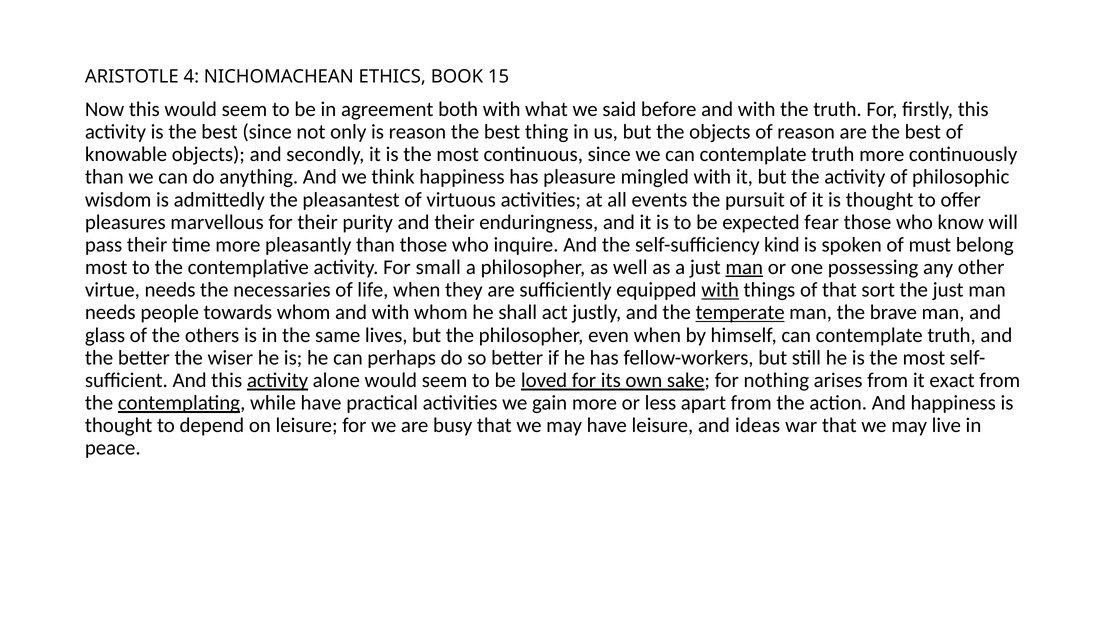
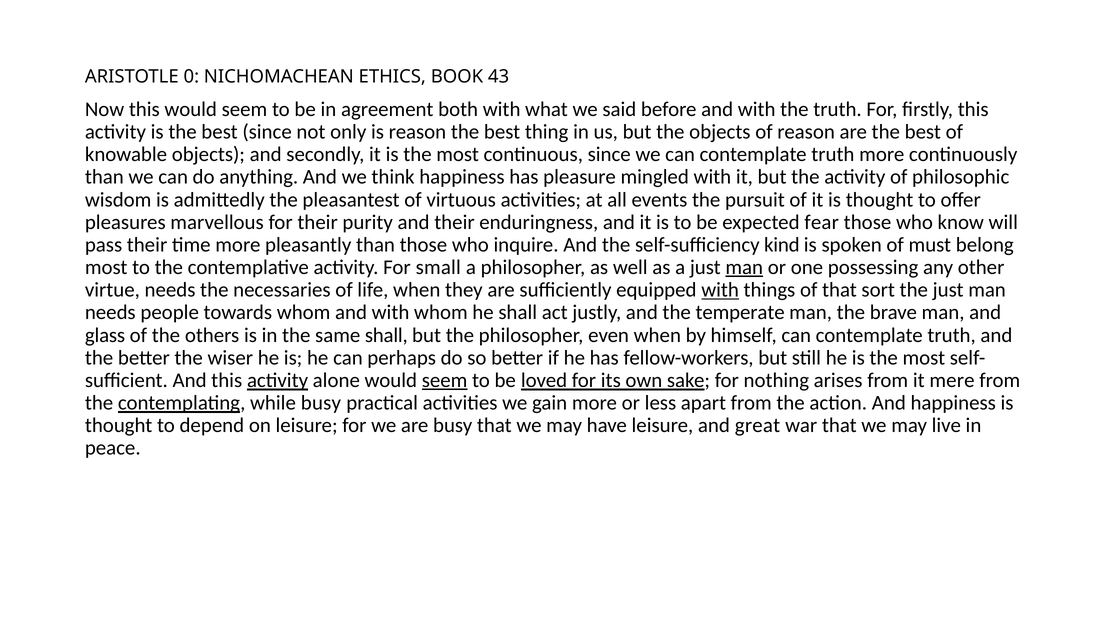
4: 4 -> 0
15: 15 -> 43
temperate underline: present -> none
same lives: lives -> shall
seem at (445, 380) underline: none -> present
exact: exact -> mere
while have: have -> busy
ideas: ideas -> great
